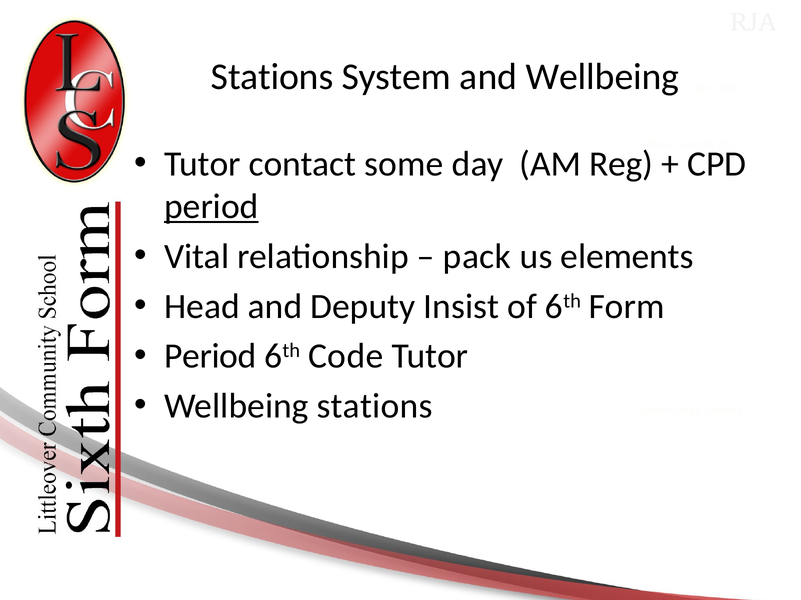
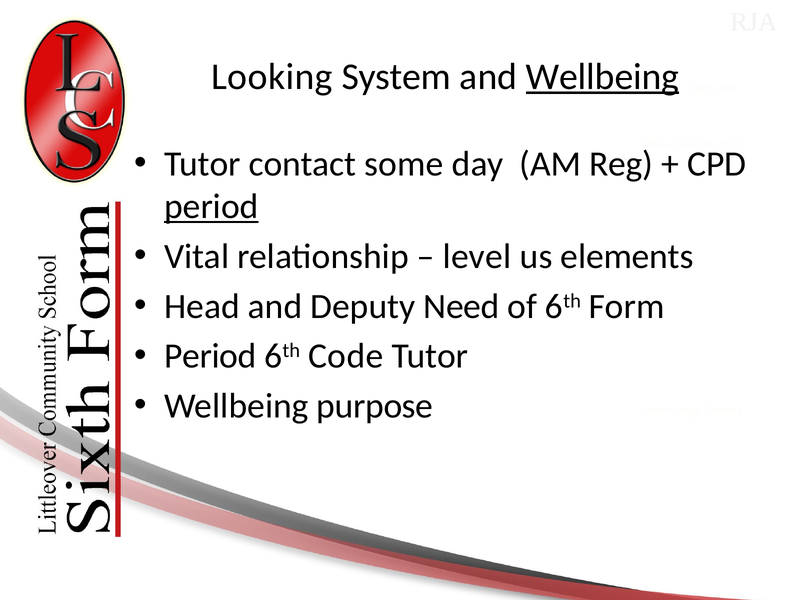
Stations at (272, 77): Stations -> Looking
Wellbeing at (602, 77) underline: none -> present
pack: pack -> level
Insist: Insist -> Need
Wellbeing stations: stations -> purpose
